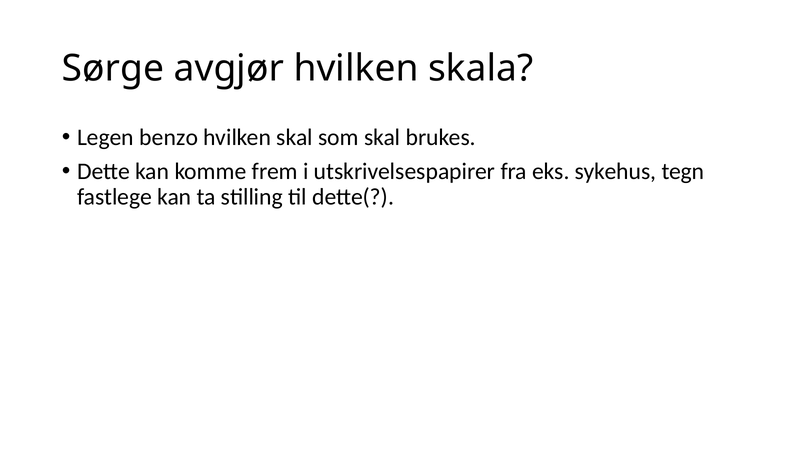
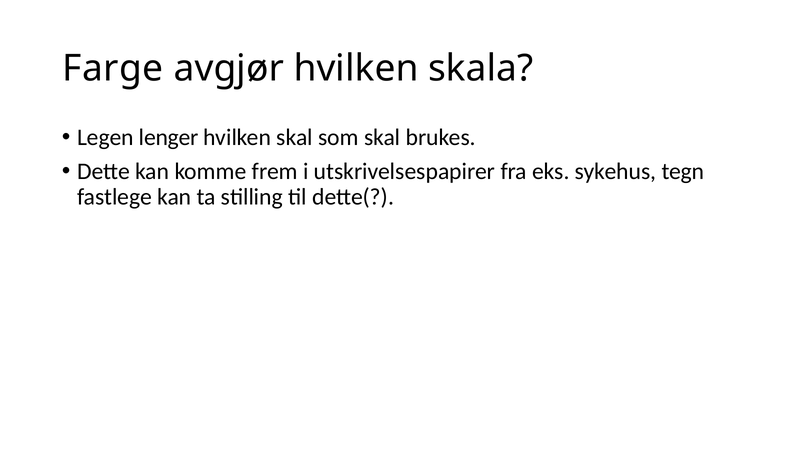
Sørge: Sørge -> Farge
benzo: benzo -> lenger
